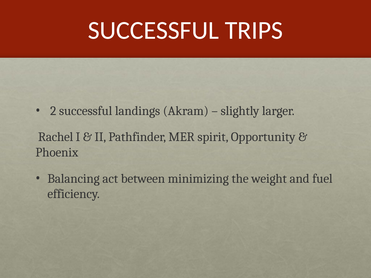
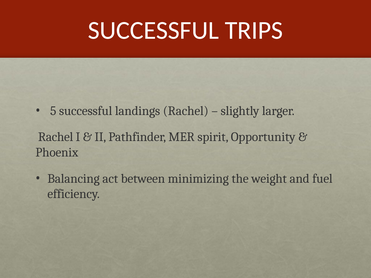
2: 2 -> 5
landings Akram: Akram -> Rachel
